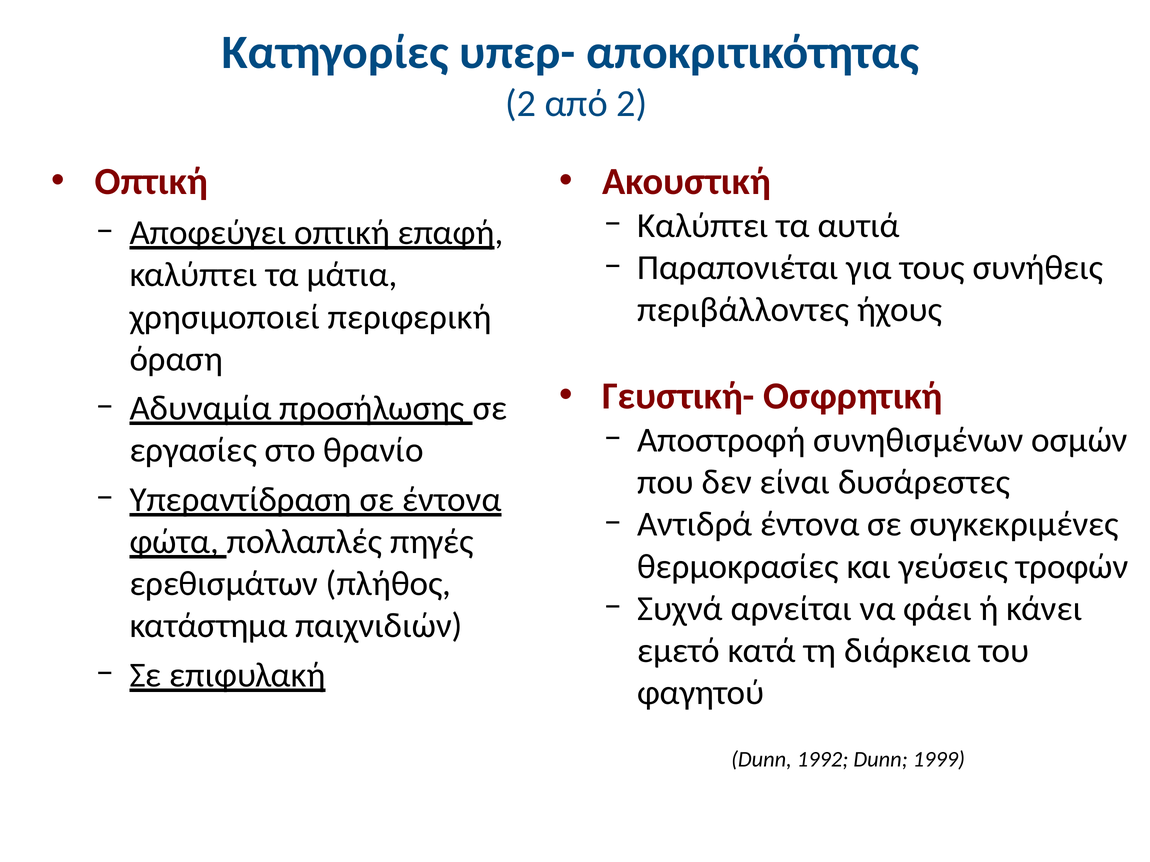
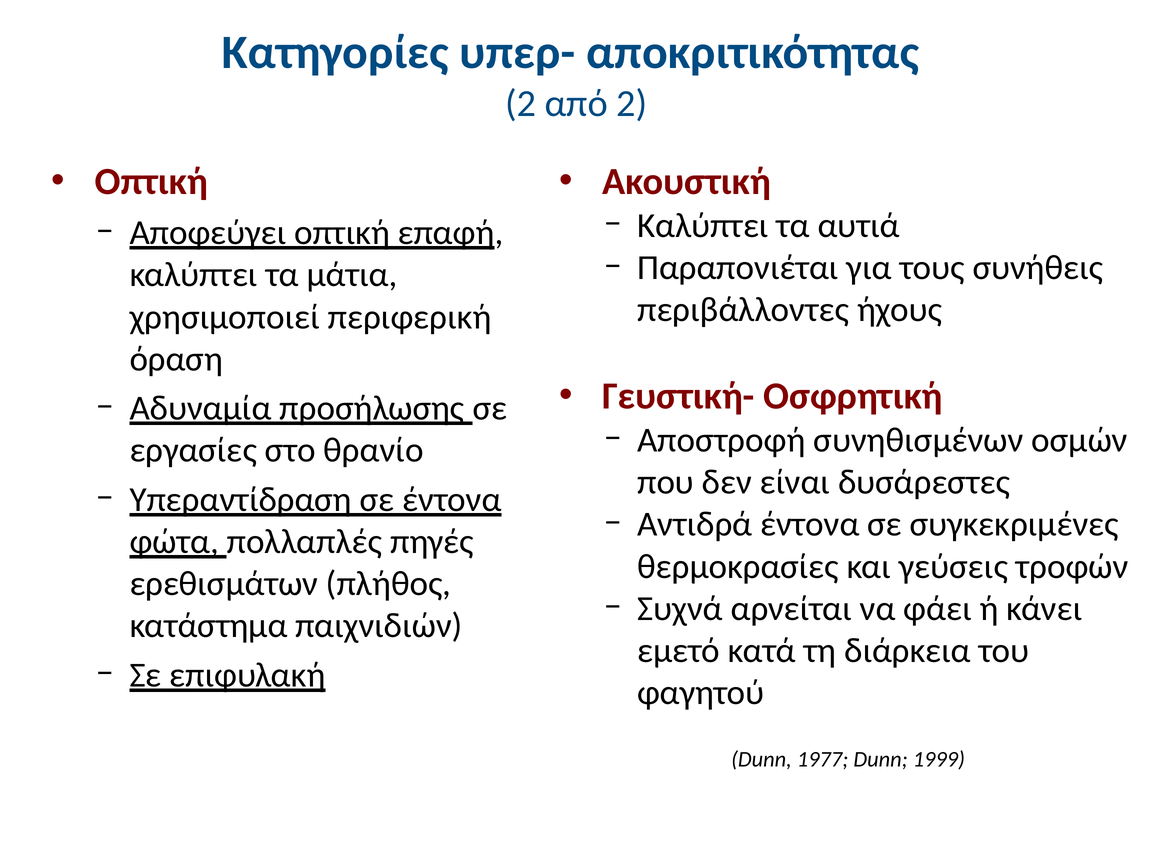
1992: 1992 -> 1977
